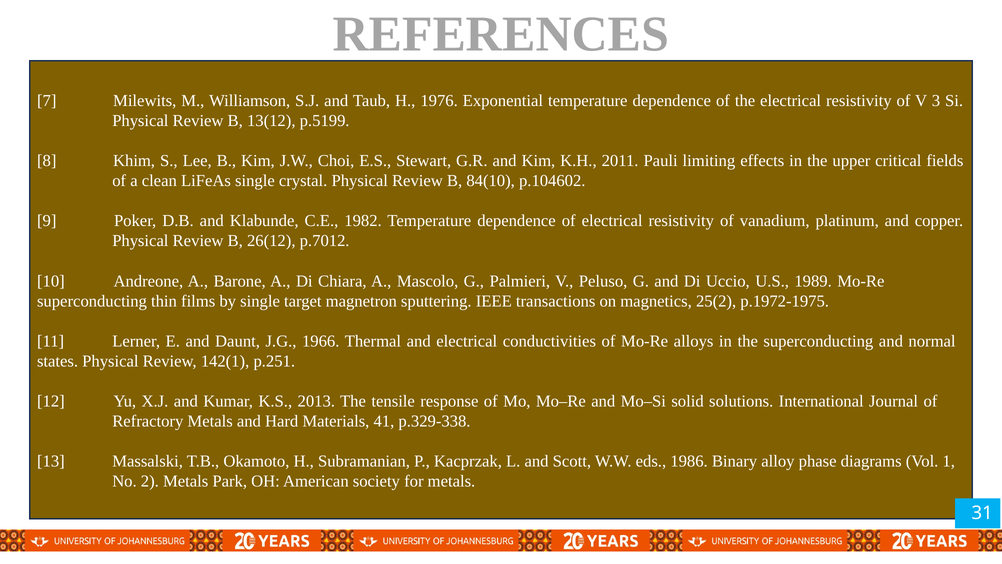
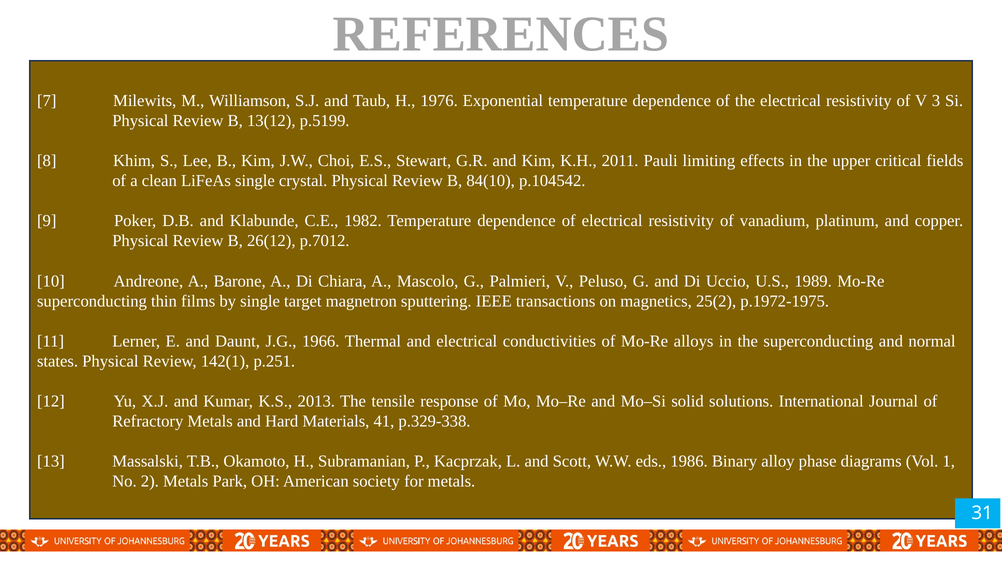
p.104602: p.104602 -> p.104542
